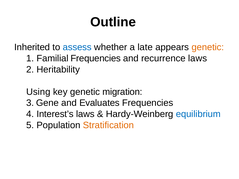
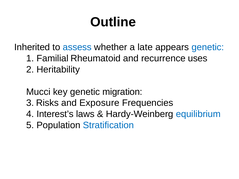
genetic at (208, 47) colour: orange -> blue
Familial Frequencies: Frequencies -> Rheumatoid
recurrence laws: laws -> uses
Using: Using -> Mucci
Gene: Gene -> Risks
Evaluates: Evaluates -> Exposure
Stratification colour: orange -> blue
